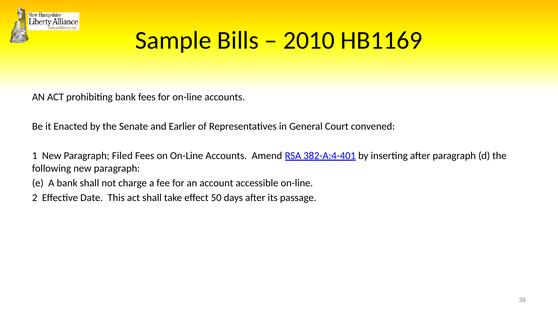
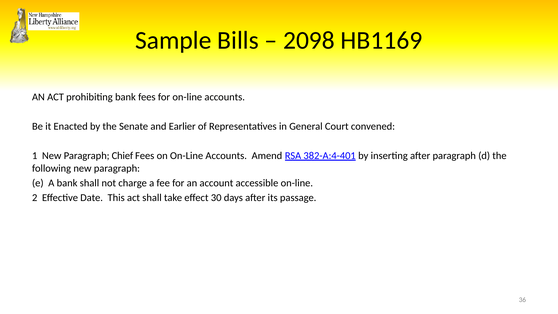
2010: 2010 -> 2098
Filed: Filed -> Chief
50: 50 -> 30
